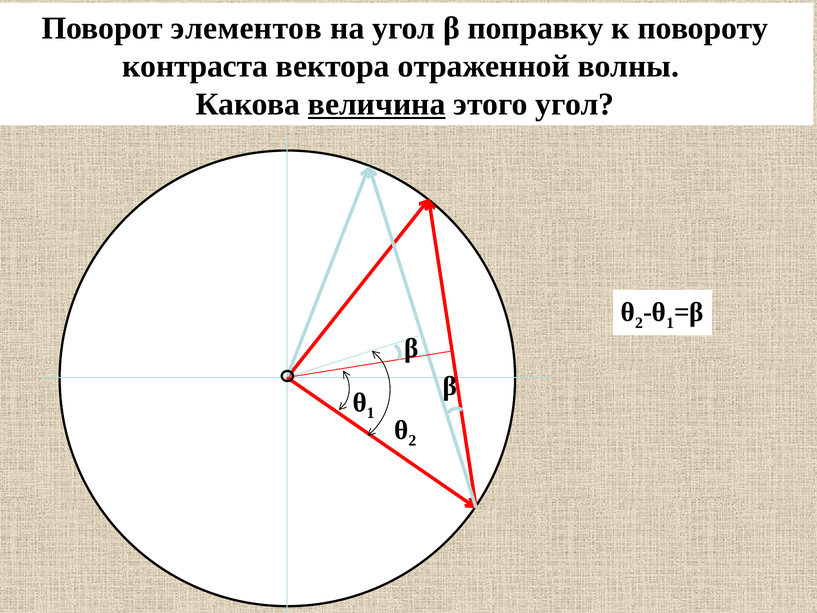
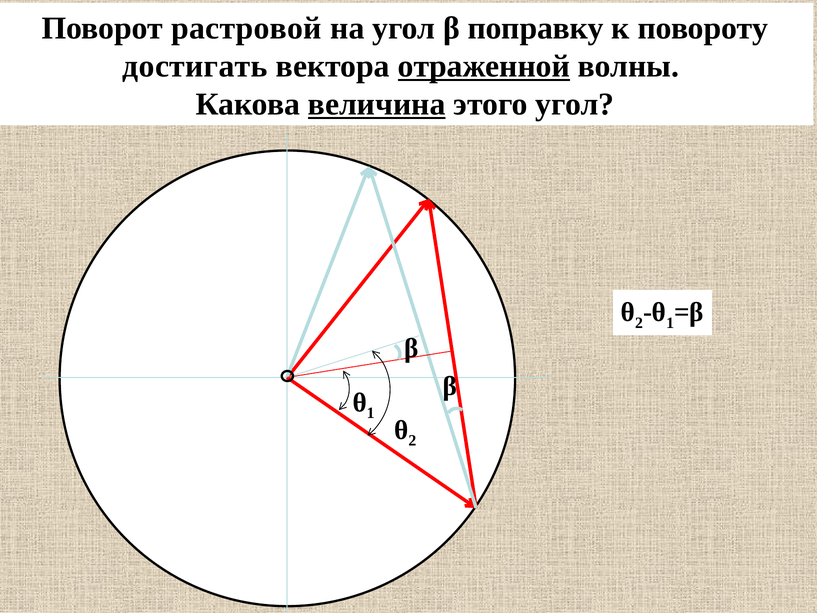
элементов: элементов -> растровой
контраста: контраста -> достигать
отраженной underline: none -> present
